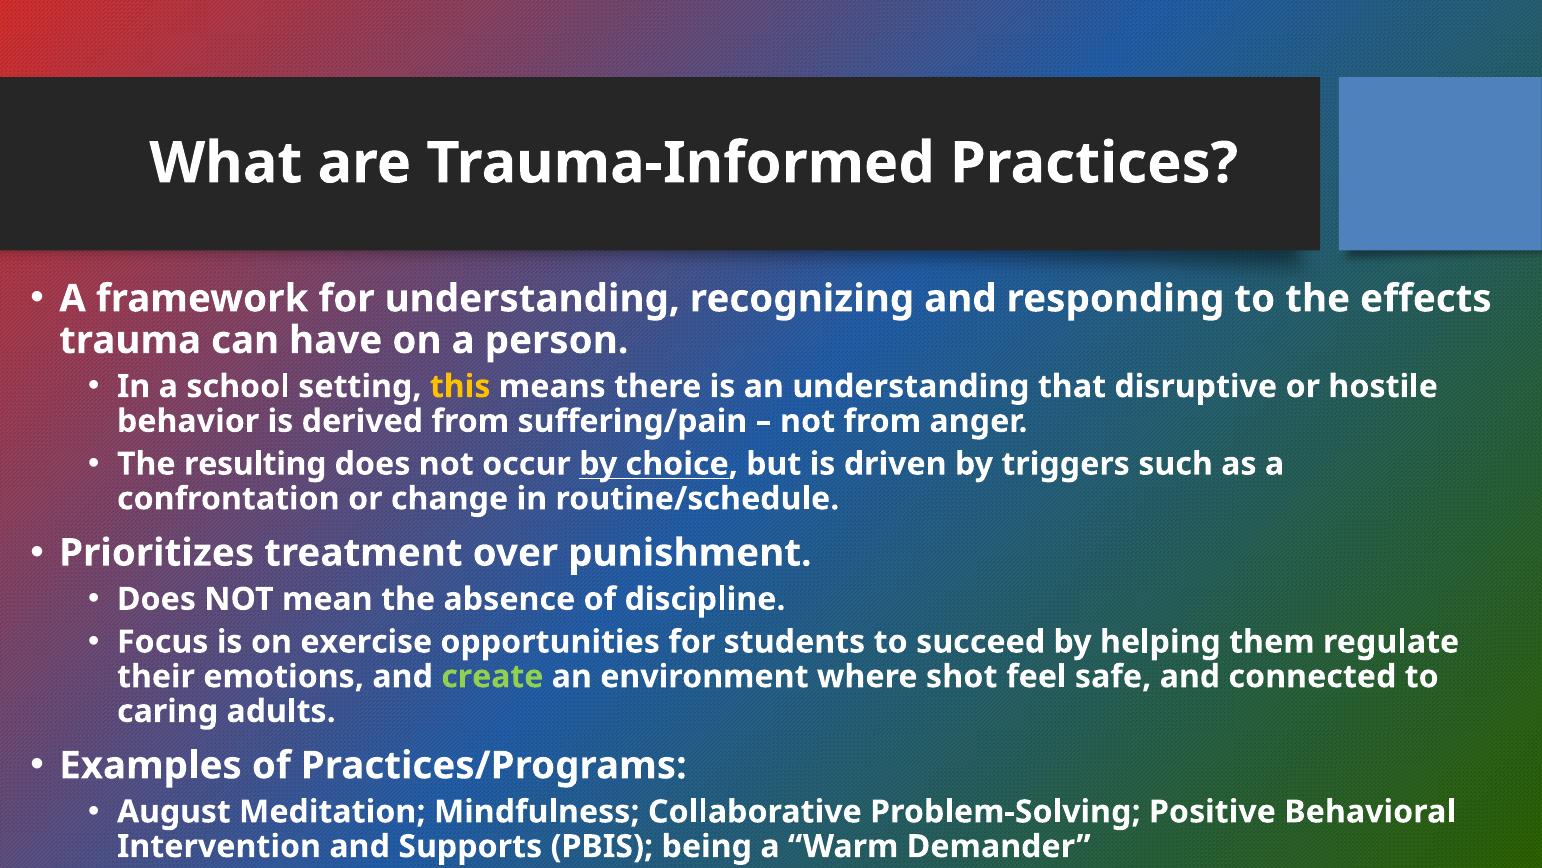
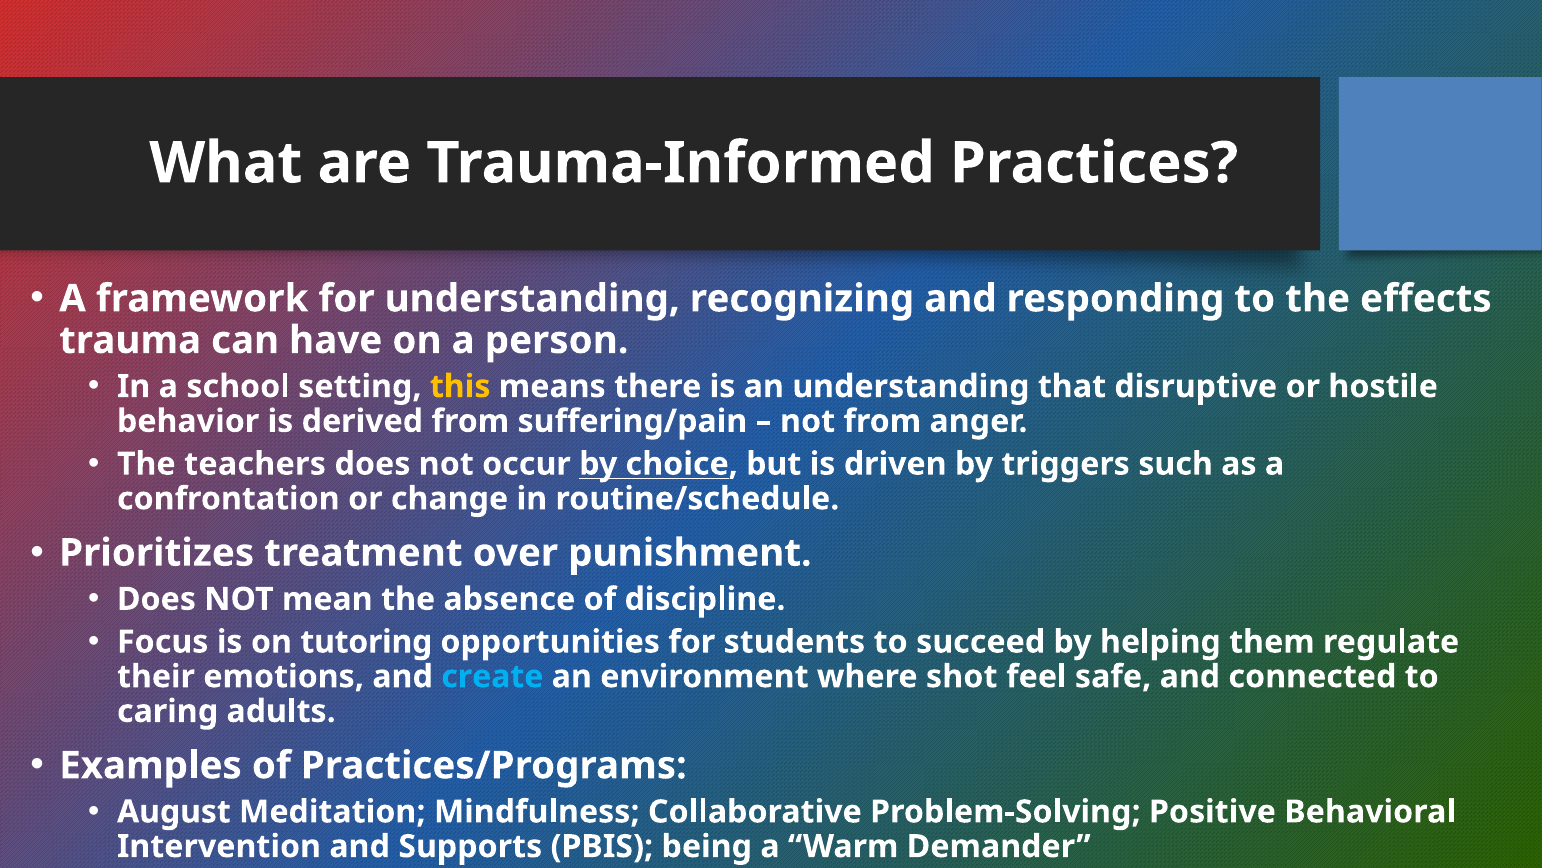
resulting: resulting -> teachers
exercise: exercise -> tutoring
create colour: light green -> light blue
